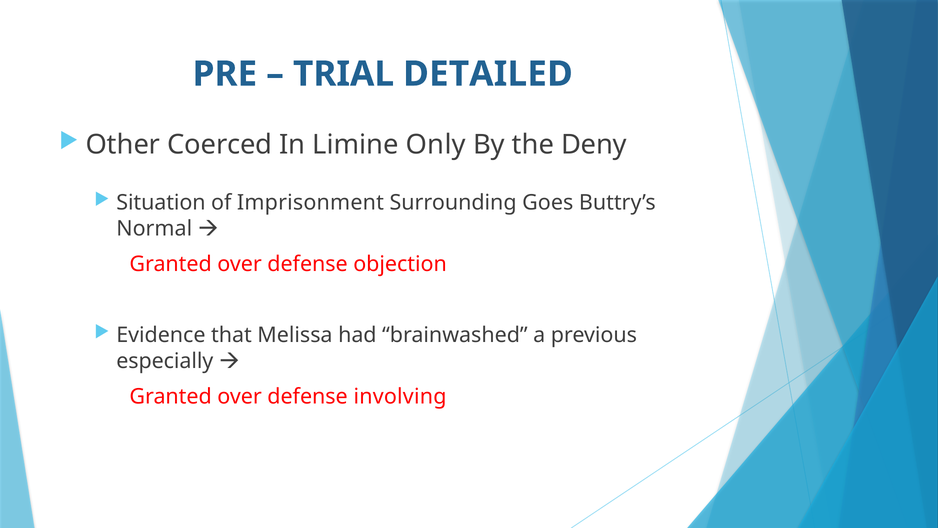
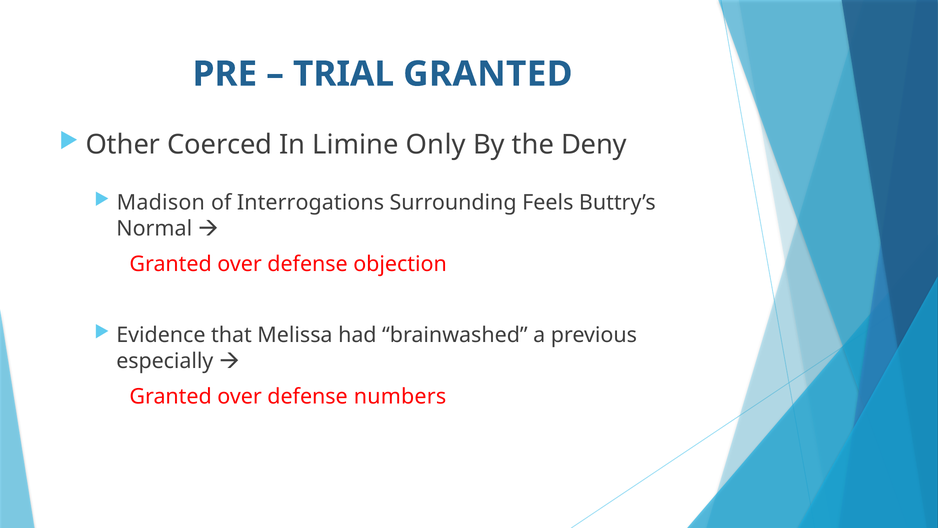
TRIAL DETAILED: DETAILED -> GRANTED
Situation: Situation -> Madison
Imprisonment: Imprisonment -> Interrogations
Goes: Goes -> Feels
involving: involving -> numbers
